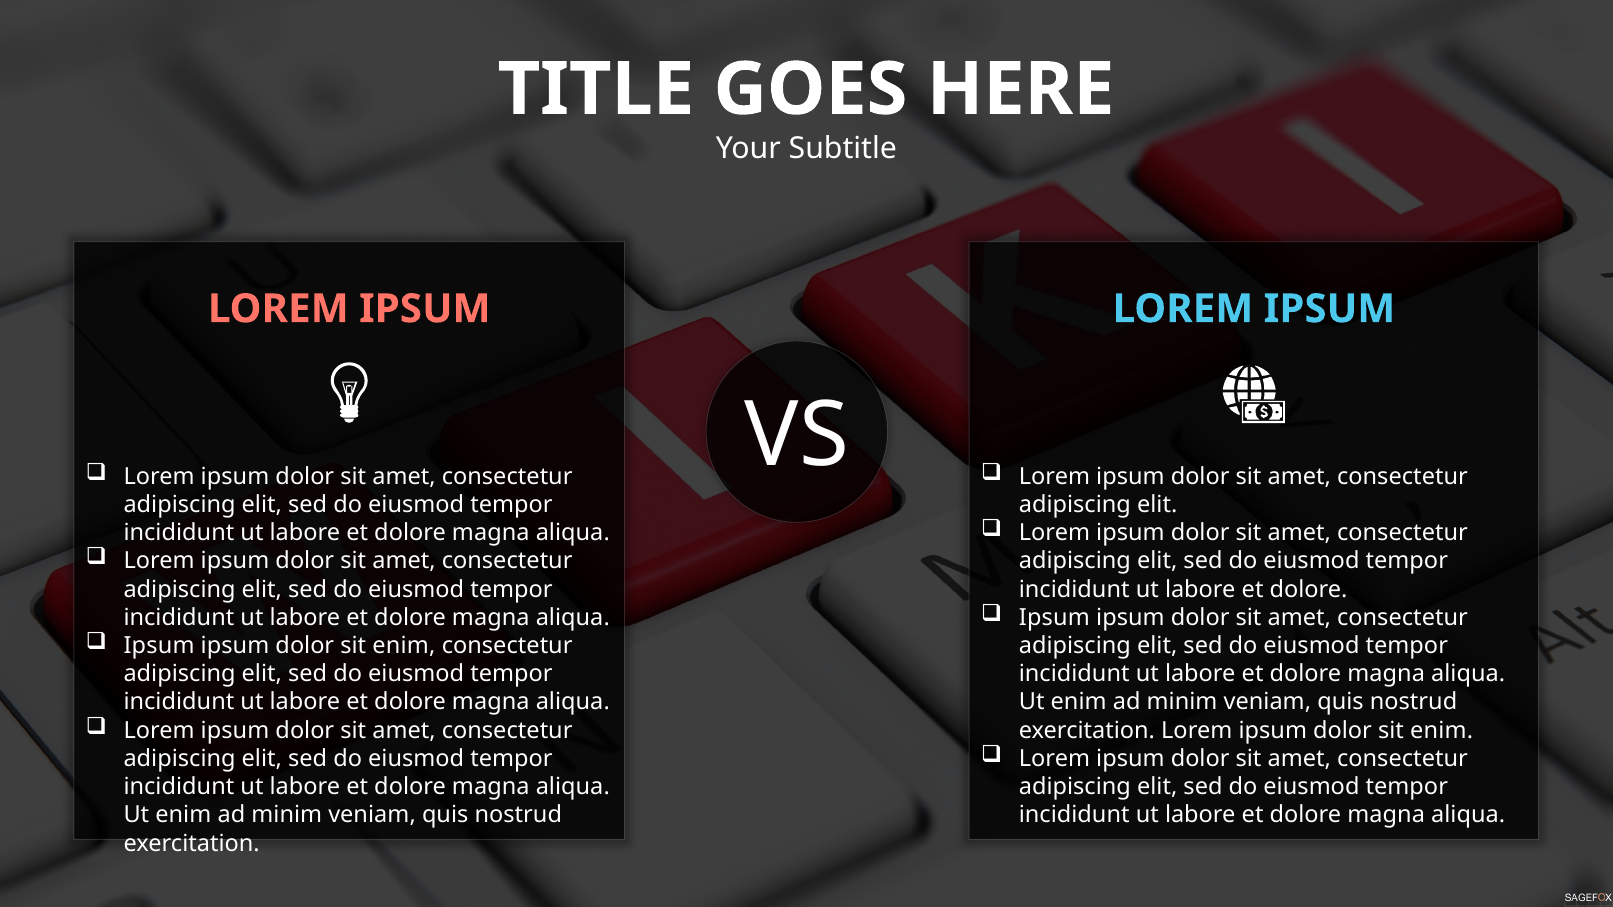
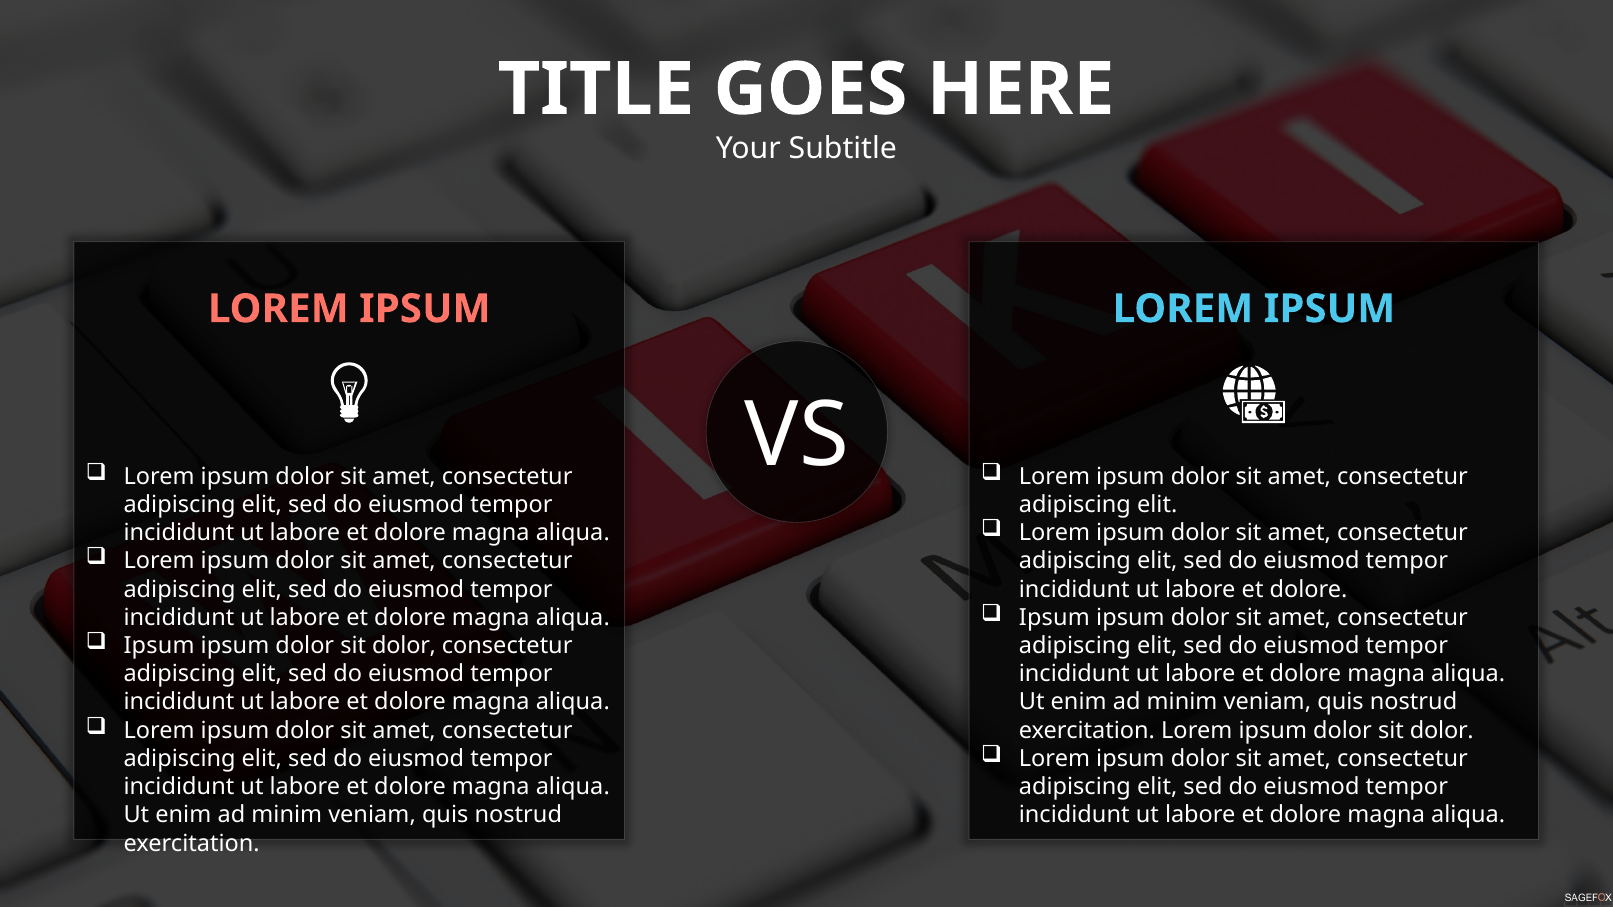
enim at (404, 646): enim -> dolor
enim at (1442, 731): enim -> dolor
